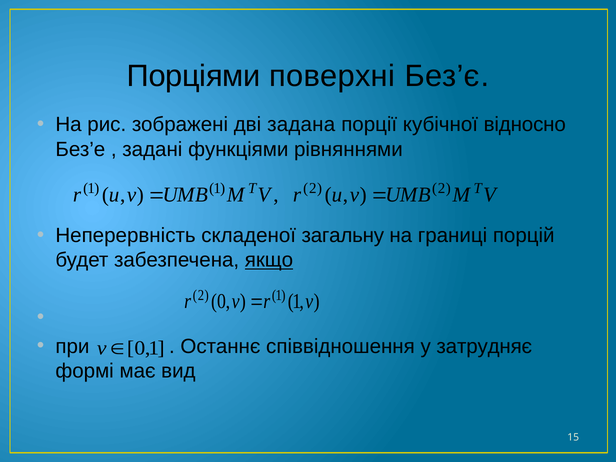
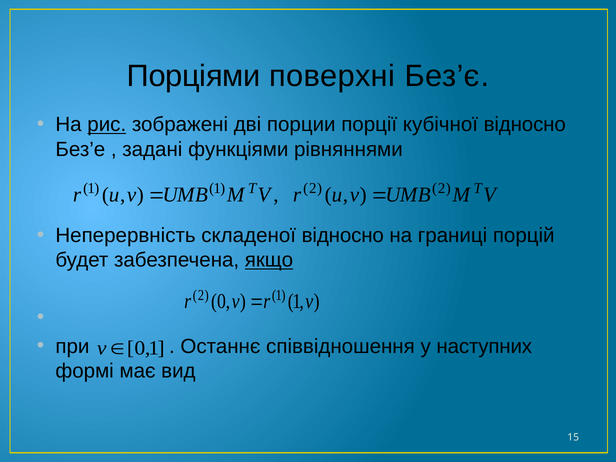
рис underline: none -> present
задана: задана -> порции
складеної загальну: загальну -> відносно
затрудняє: затрудняє -> наступних
